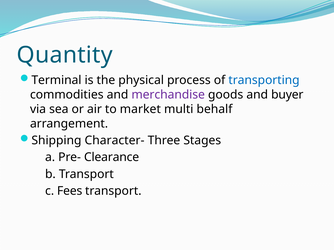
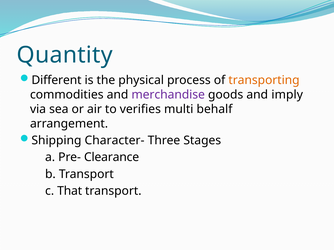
Terminal: Terminal -> Different
transporting colour: blue -> orange
buyer: buyer -> imply
market: market -> verifies
Fees: Fees -> That
